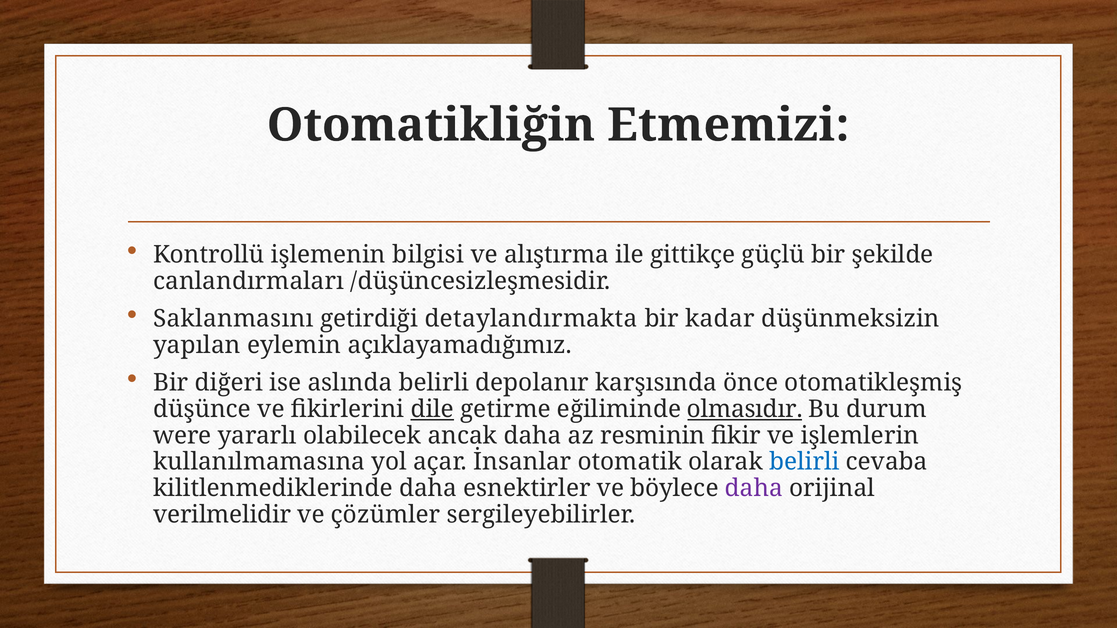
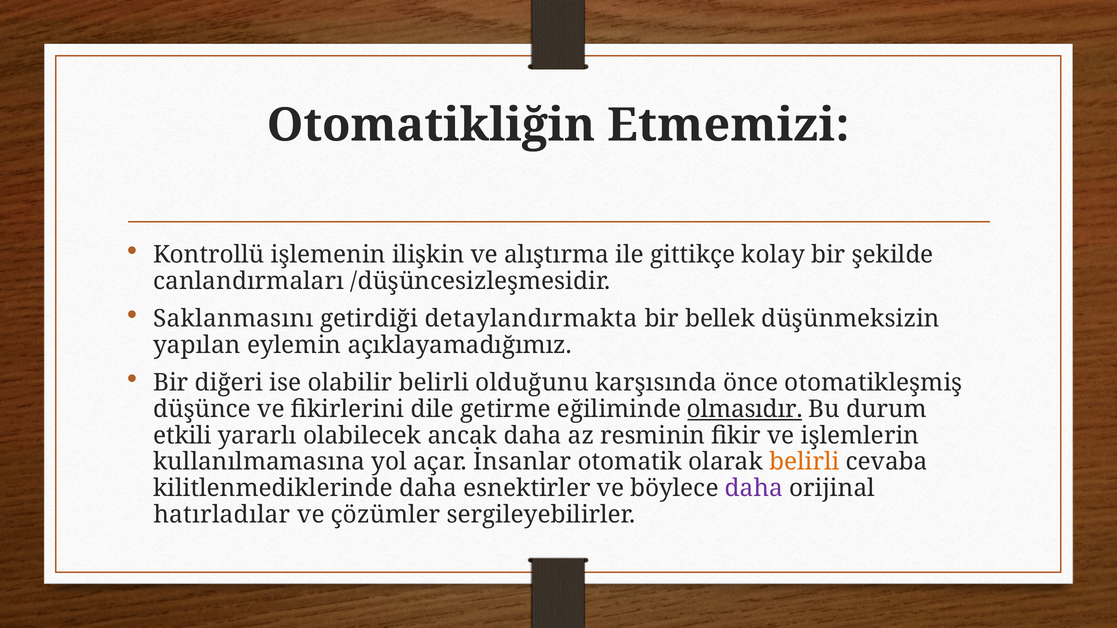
bilgisi: bilgisi -> ilişkin
güçlü: güçlü -> kolay
kadar: kadar -> bellek
aslında: aslında -> olabilir
depolanır: depolanır -> olduğunu
dile underline: present -> none
were: were -> etkili
belirli at (804, 462) colour: blue -> orange
verilmelidir: verilmelidir -> hatırladılar
